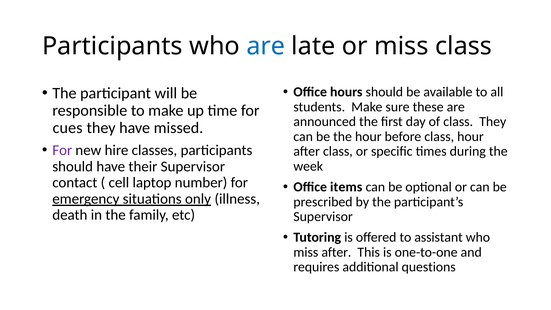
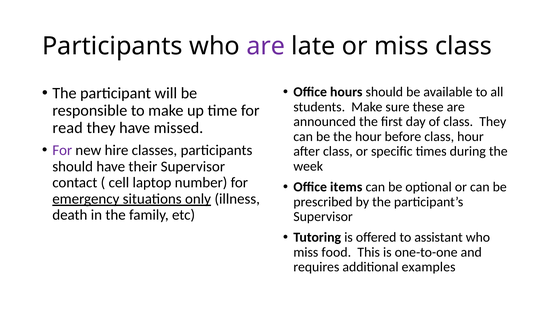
are at (266, 46) colour: blue -> purple
cues: cues -> read
miss after: after -> food
questions: questions -> examples
